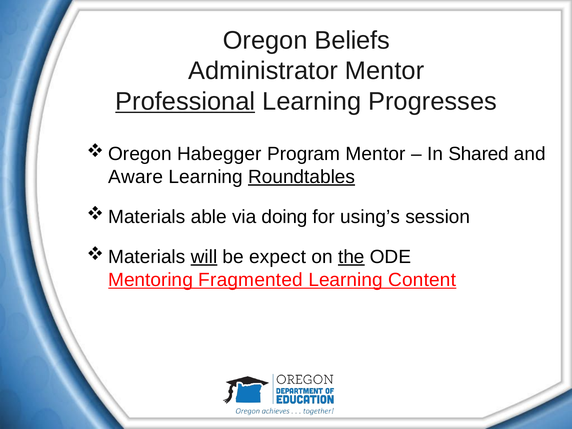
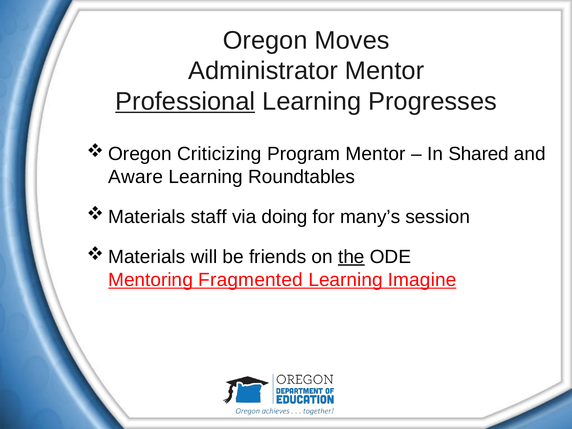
Beliefs: Beliefs -> Moves
Habegger: Habegger -> Criticizing
Roundtables underline: present -> none
able: able -> staff
using’s: using’s -> many’s
will underline: present -> none
expect: expect -> friends
Content: Content -> Imagine
